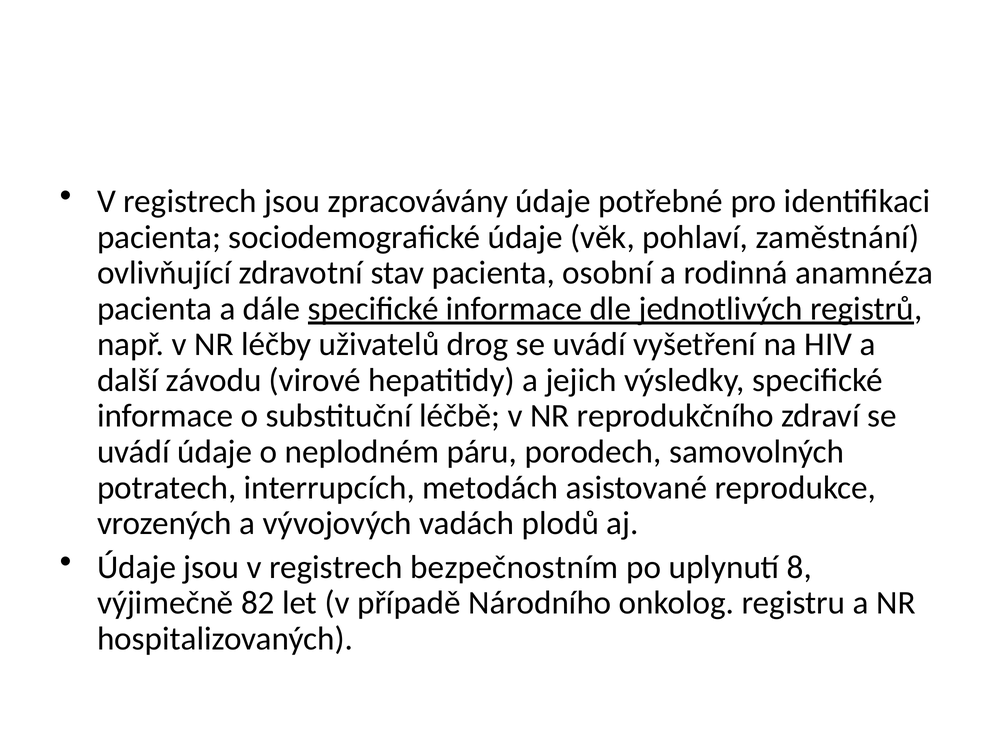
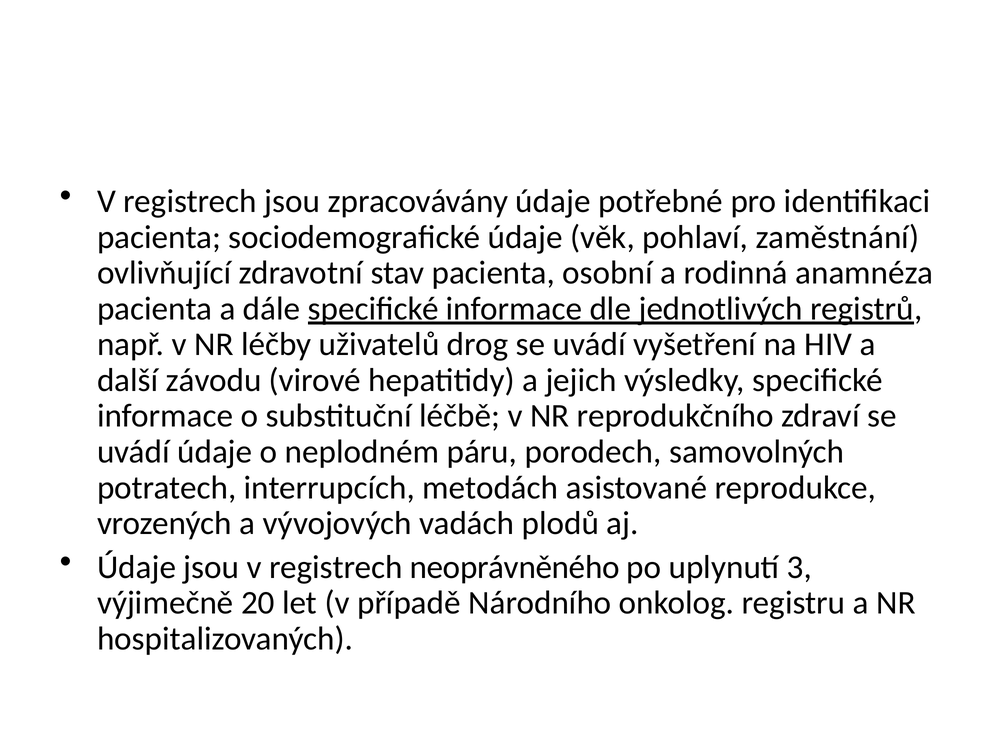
bezpečnostním: bezpečnostním -> neoprávněného
8: 8 -> 3
82: 82 -> 20
